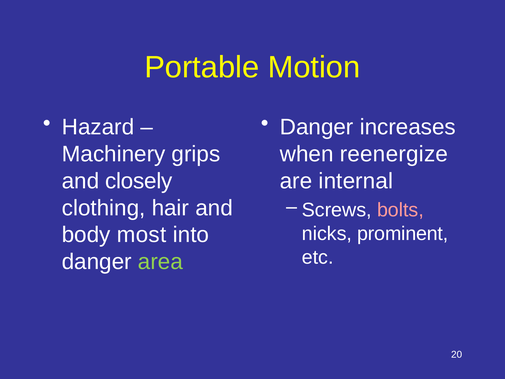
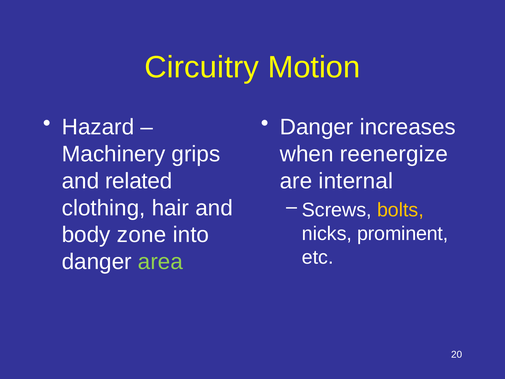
Portable: Portable -> Circuitry
closely: closely -> related
bolts colour: pink -> yellow
most: most -> zone
